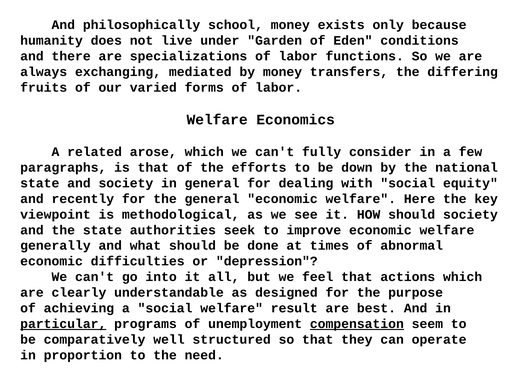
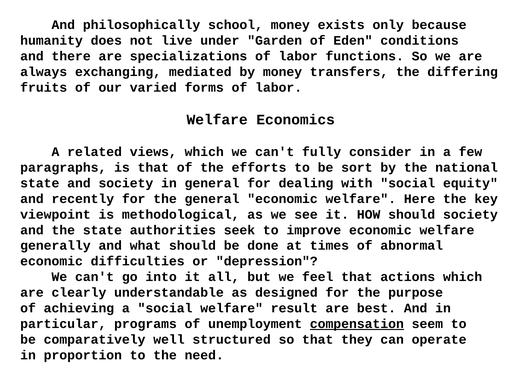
arose: arose -> views
down: down -> sort
particular underline: present -> none
